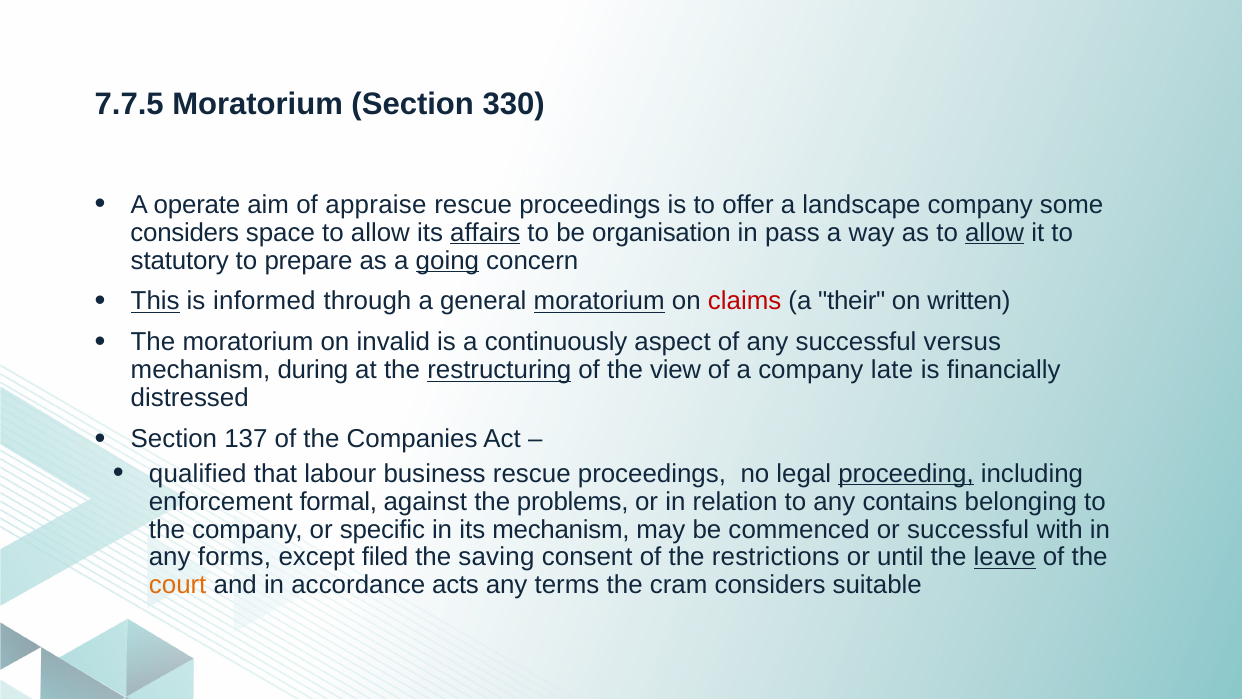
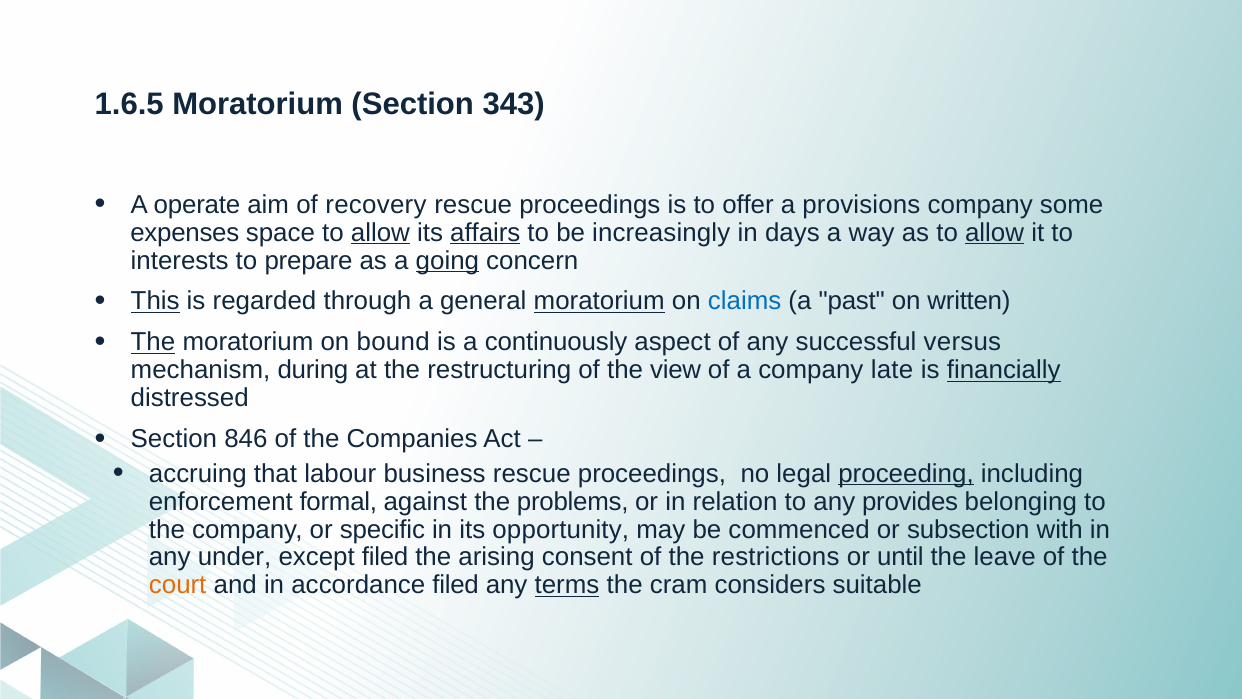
7.7.5: 7.7.5 -> 1.6.5
330: 330 -> 343
appraise: appraise -> recovery
landscape: landscape -> provisions
considers at (185, 232): considers -> expenses
allow at (380, 232) underline: none -> present
organisation: organisation -> increasingly
pass: pass -> days
statutory: statutory -> interests
informed: informed -> regarded
claims colour: red -> blue
their: their -> past
The at (153, 342) underline: none -> present
invalid: invalid -> bound
restructuring underline: present -> none
financially underline: none -> present
137: 137 -> 846
qualified: qualified -> accruing
contains: contains -> provides
its mechanism: mechanism -> opportunity
or successful: successful -> subsection
forms: forms -> under
saving: saving -> arising
leave underline: present -> none
accordance acts: acts -> filed
terms underline: none -> present
